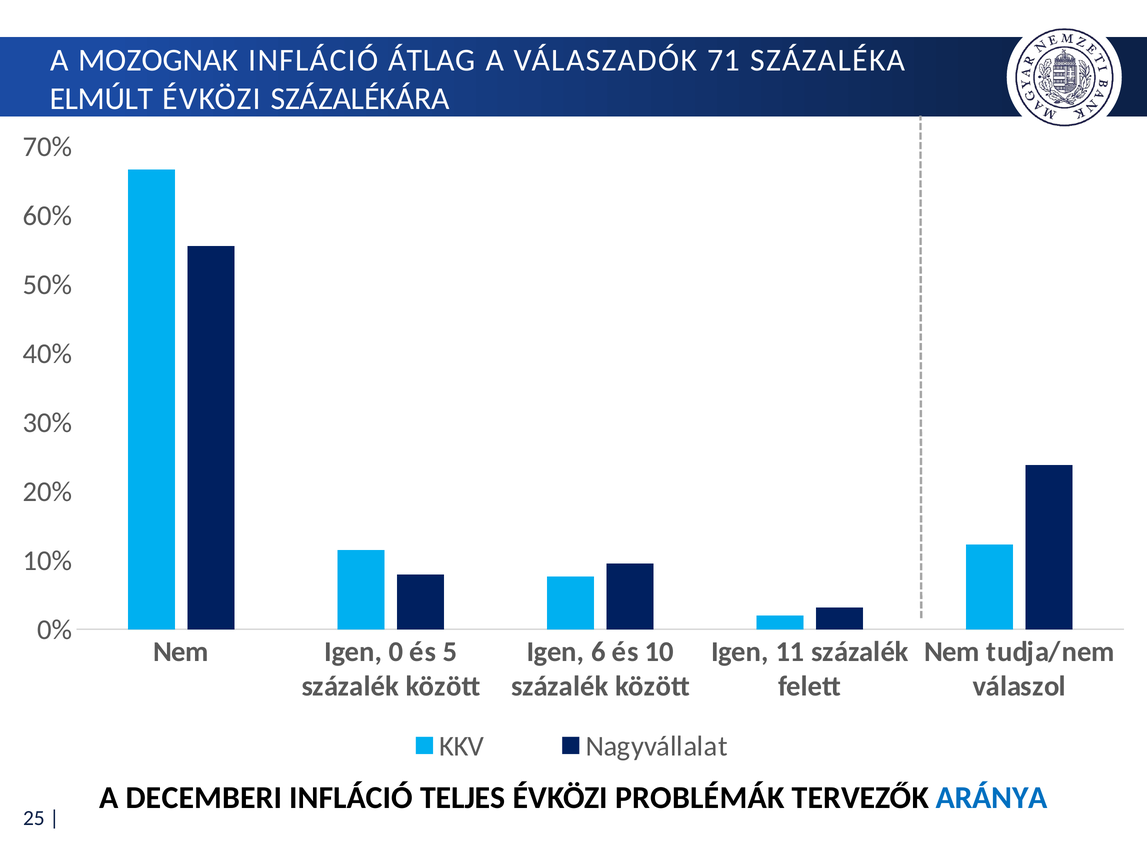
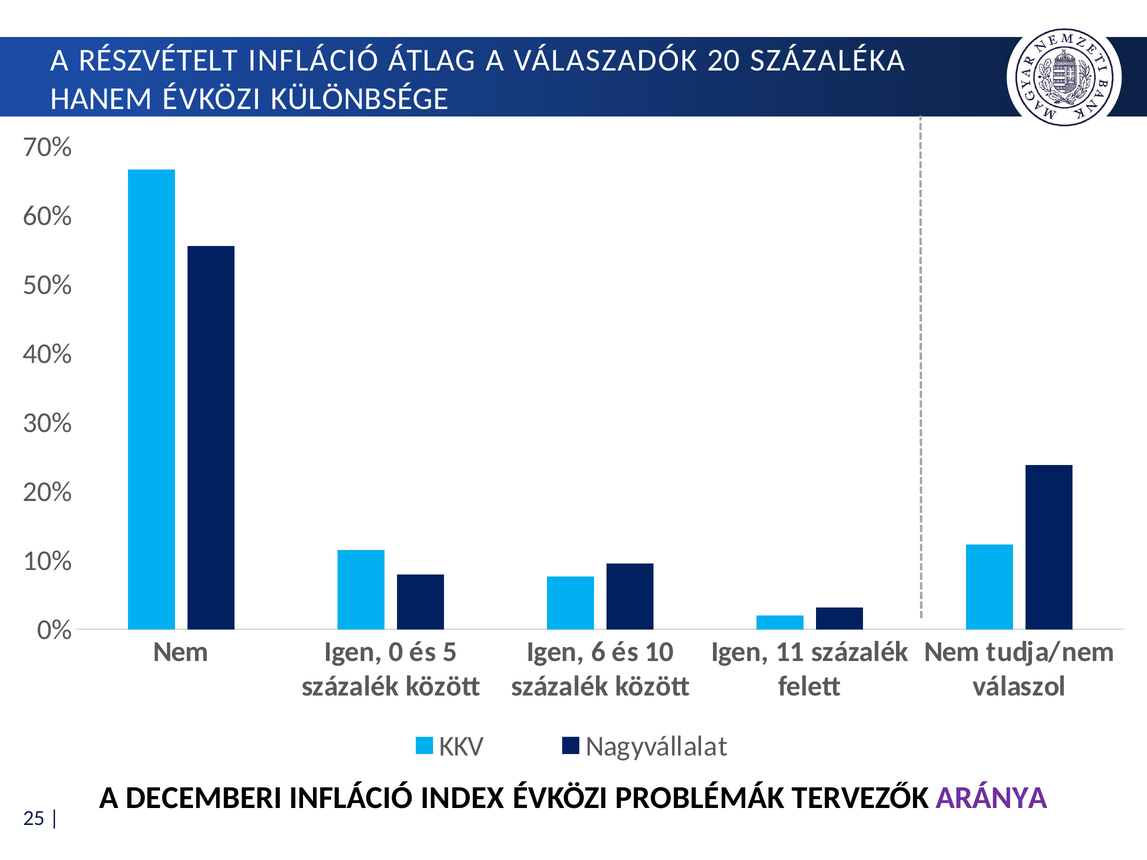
MOZOGNAK: MOZOGNAK -> RÉSZVÉTELT
71: 71 -> 20
ELMÚLT: ELMÚLT -> HANEM
SZÁZALÉKÁRA: SZÁZALÉKÁRA -> KÜLÖNBSÉGE
TELJES: TELJES -> INDEX
ARÁNYA colour: blue -> purple
